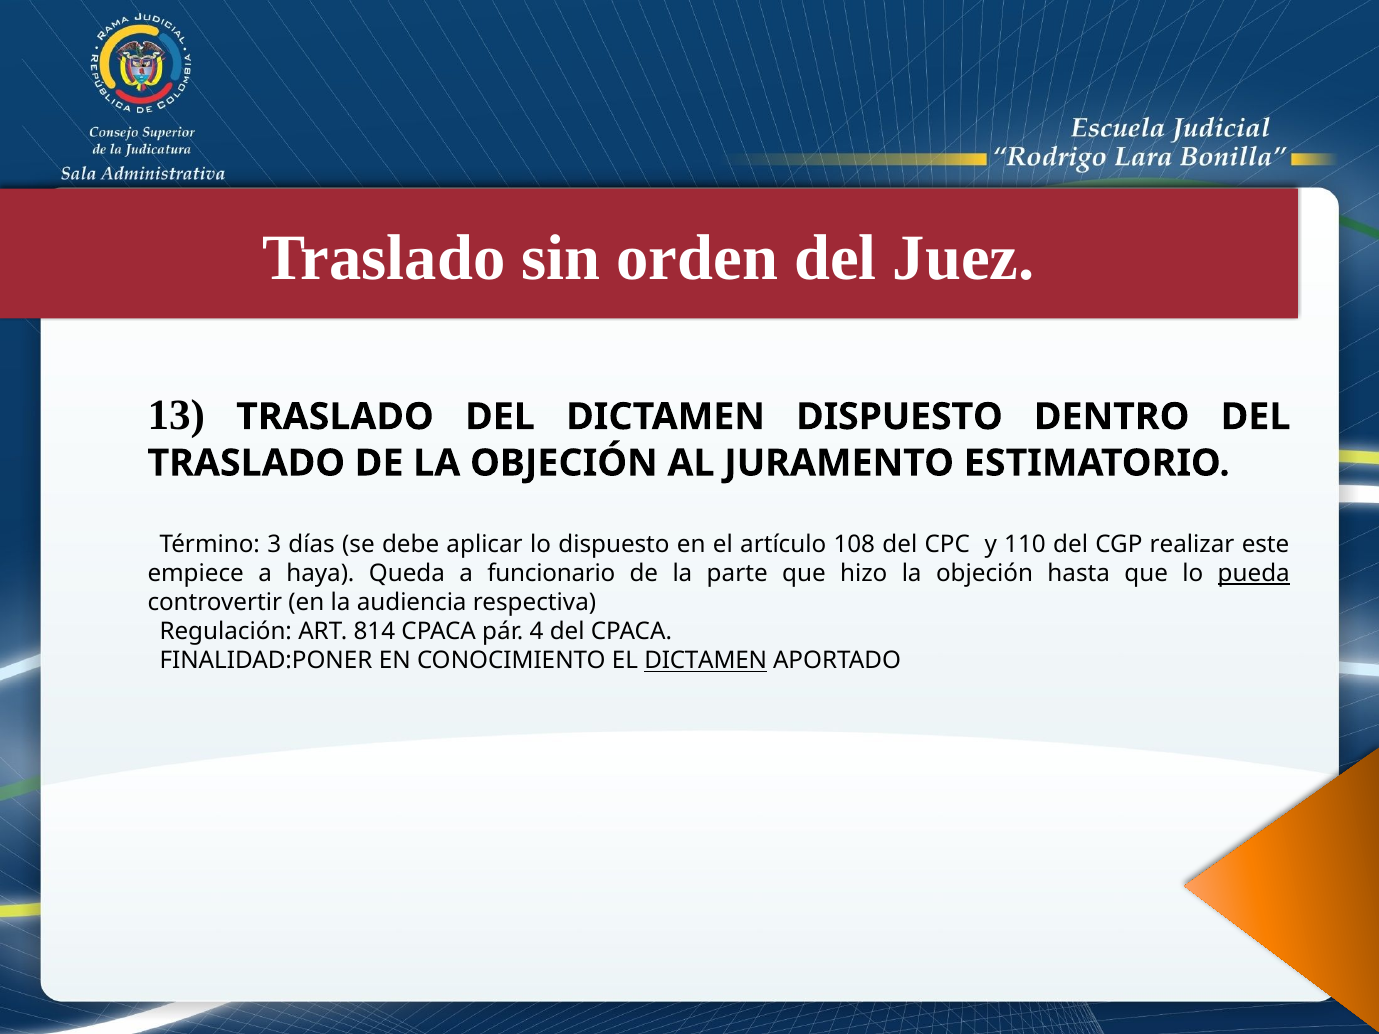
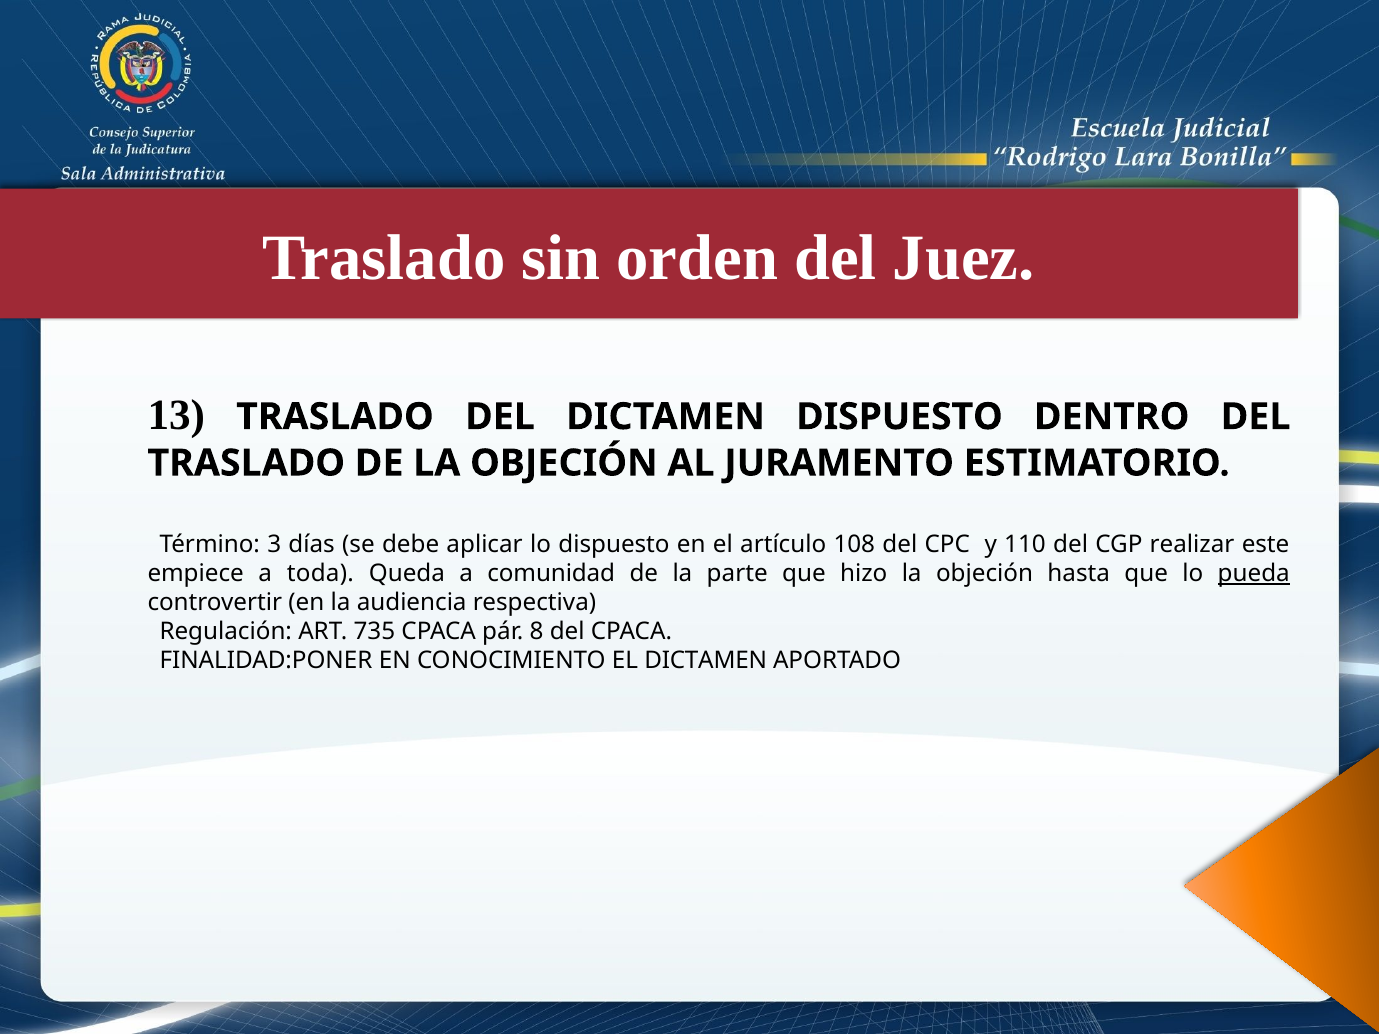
haya: haya -> toda
funcionario: funcionario -> comunidad
814: 814 -> 735
4: 4 -> 8
DICTAMEN at (706, 661) underline: present -> none
